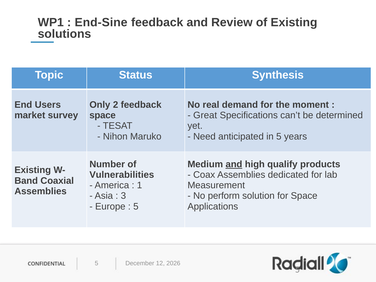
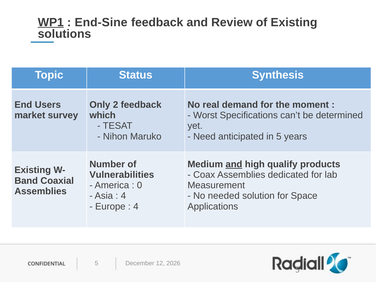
WP1 underline: none -> present
space at (103, 115): space -> which
Great: Great -> Worst
1: 1 -> 0
3 at (123, 196): 3 -> 4
perform: perform -> needed
5 at (136, 206): 5 -> 4
